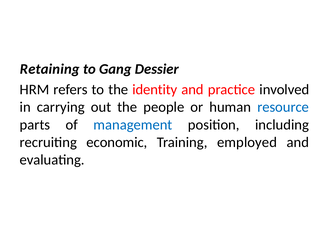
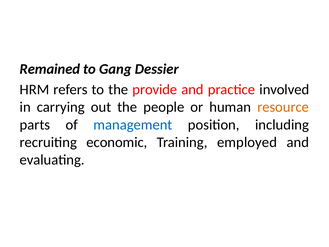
Retaining: Retaining -> Remained
identity: identity -> provide
resource colour: blue -> orange
